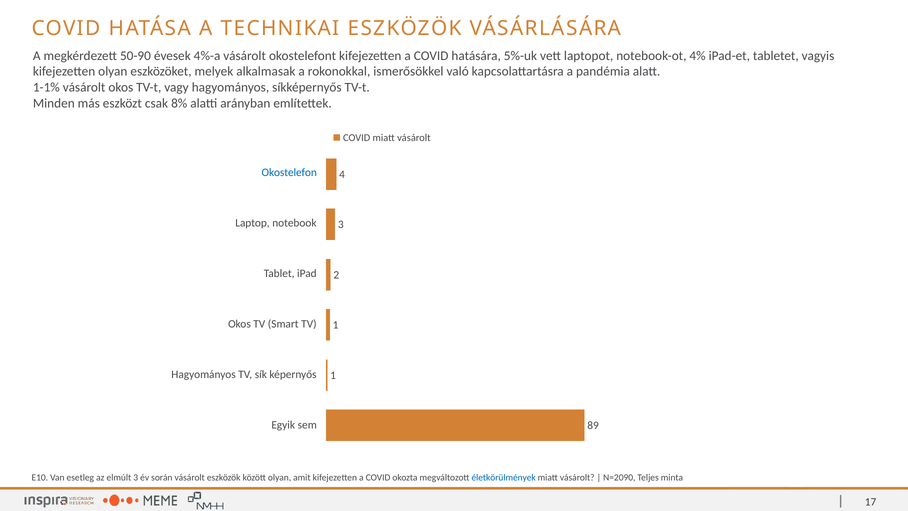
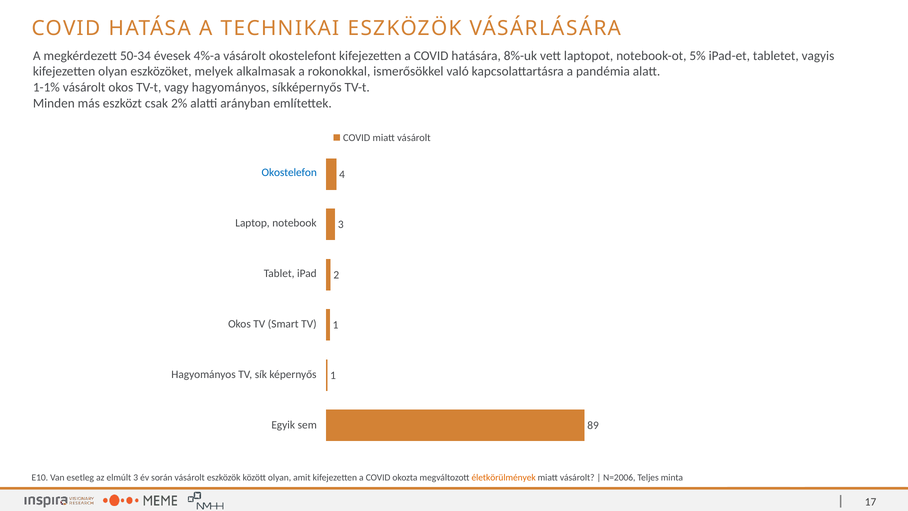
50-90: 50-90 -> 50-34
5%-uk: 5%-uk -> 8%-uk
4%: 4% -> 5%
8%: 8% -> 2%
életkörülmények colour: blue -> orange
N=2090: N=2090 -> N=2006
